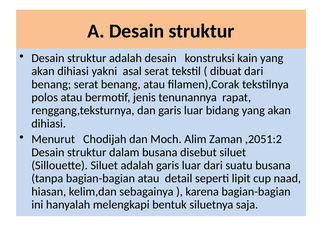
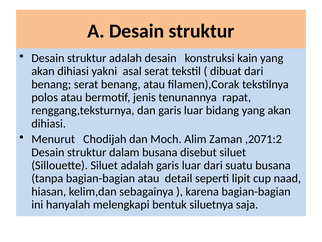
,2051:2: ,2051:2 -> ,2071:2
